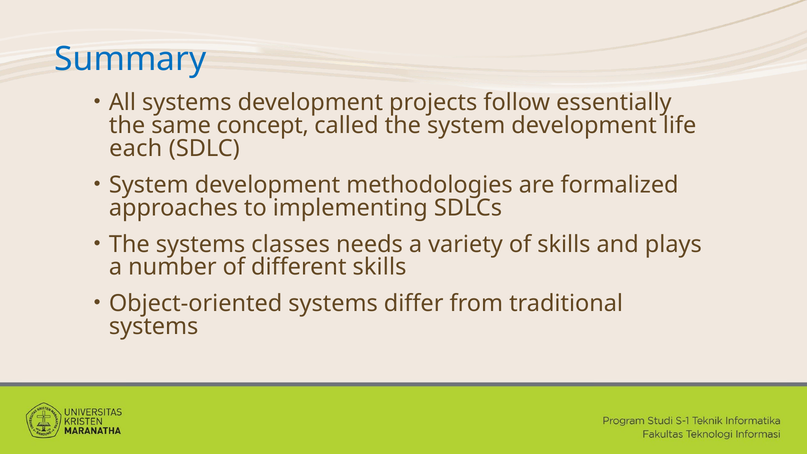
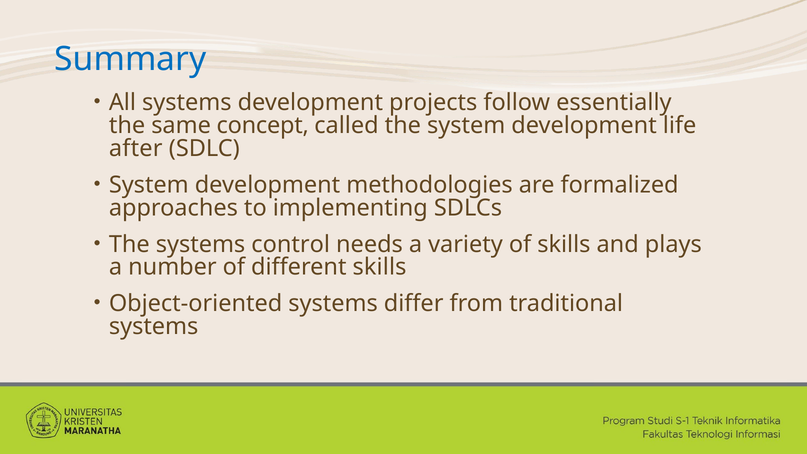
each: each -> after
classes: classes -> control
